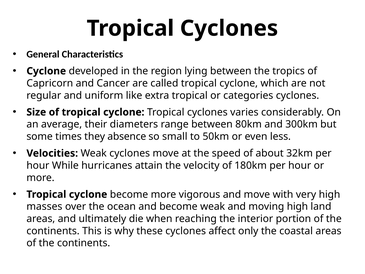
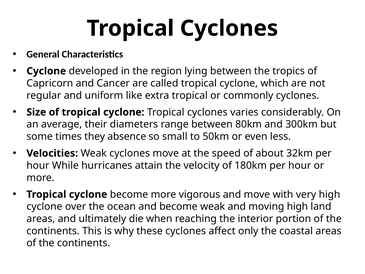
categories: categories -> commonly
masses at (44, 206): masses -> cyclone
